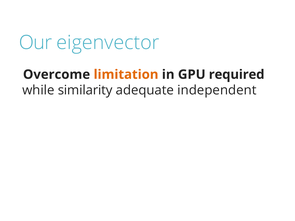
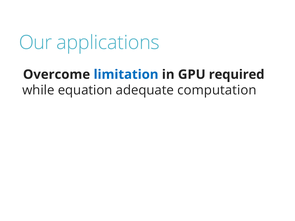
eigenvector: eigenvector -> applications
limitation colour: orange -> blue
similarity: similarity -> equation
independent: independent -> computation
